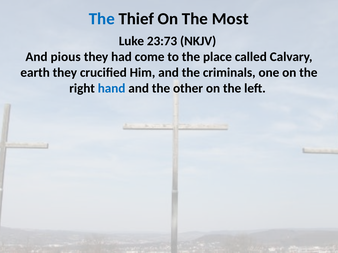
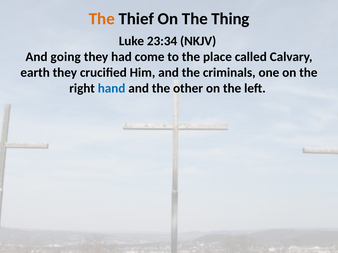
The at (102, 19) colour: blue -> orange
Most: Most -> Thing
23:73: 23:73 -> 23:34
pious: pious -> going
